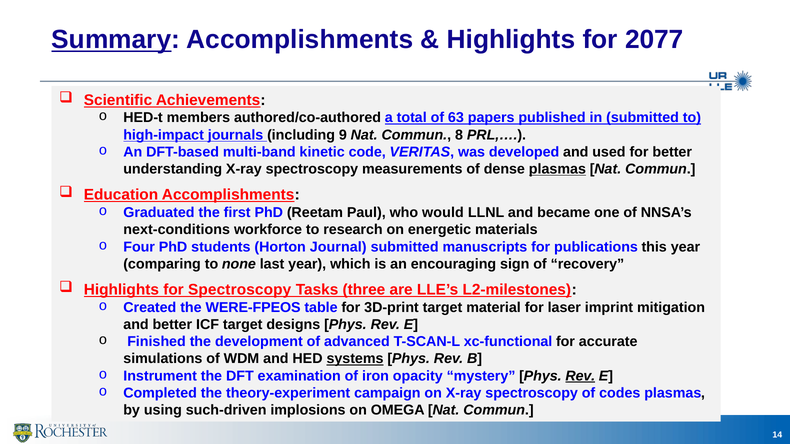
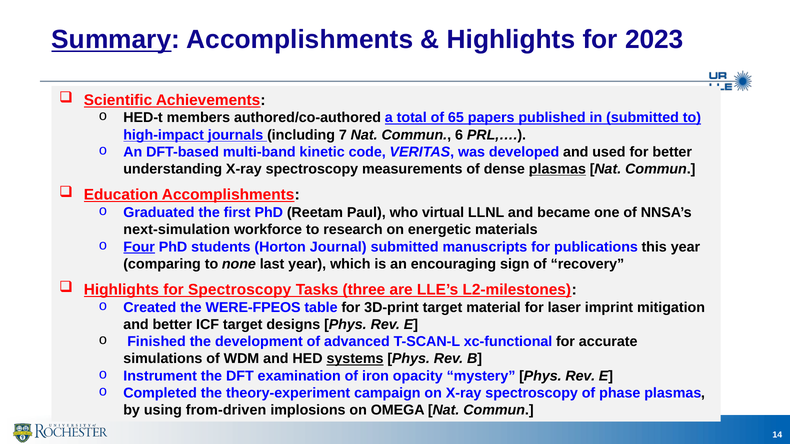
2077: 2077 -> 2023
63: 63 -> 65
9: 9 -> 7
8: 8 -> 6
would: would -> virtual
next-conditions: next-conditions -> next-simulation
Four underline: none -> present
Rev at (580, 376) underline: present -> none
codes: codes -> phase
such-driven: such-driven -> from-driven
